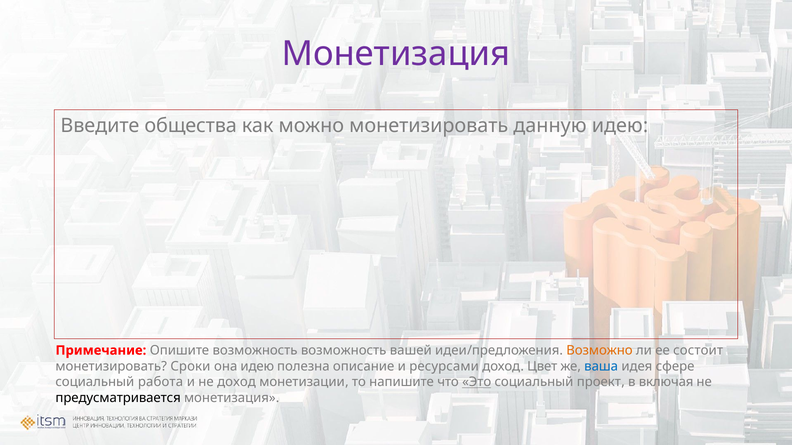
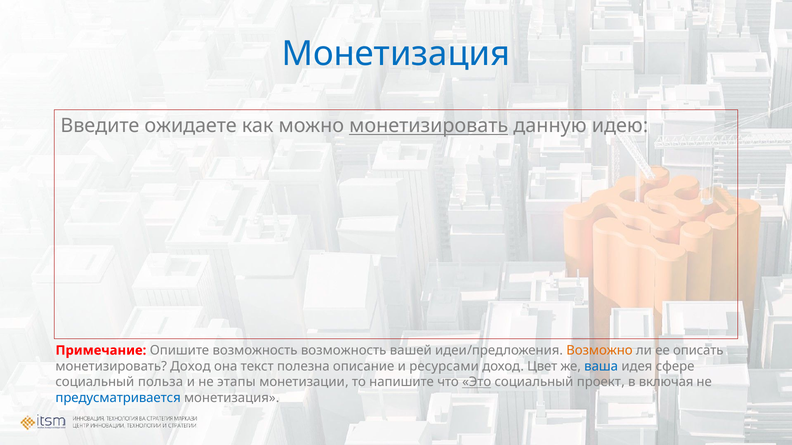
Монетизация at (396, 54) colour: purple -> blue
общества: общества -> ожидаете
монетизировать at (429, 126) underline: none -> present
состоит: состоит -> описать
монетизировать Сроки: Сроки -> Доход
она идею: идею -> текст
работа: работа -> польза
не доход: доход -> этапы
предусматривается colour: black -> blue
